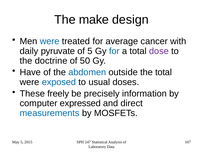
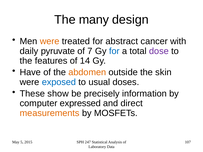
make: make -> many
were at (50, 41) colour: blue -> orange
average: average -> abstract
of 5: 5 -> 7
doctrine: doctrine -> features
50: 50 -> 14
abdomen colour: blue -> orange
the total: total -> skin
freely: freely -> show
measurements colour: blue -> orange
